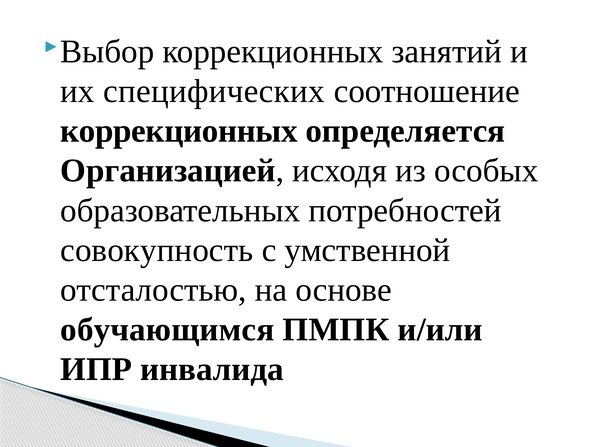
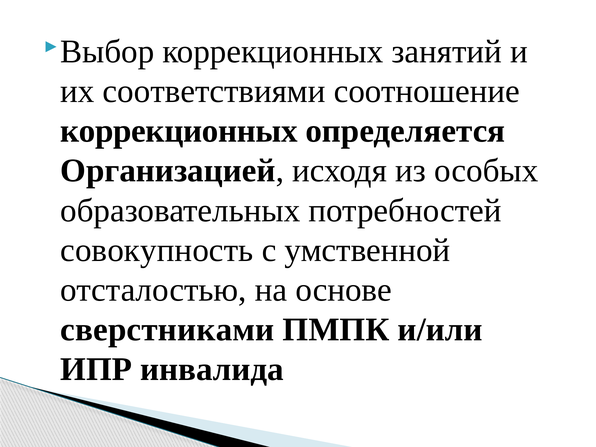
специфических: специфических -> соответствиями
обучающимся: обучающимся -> сверстниками
